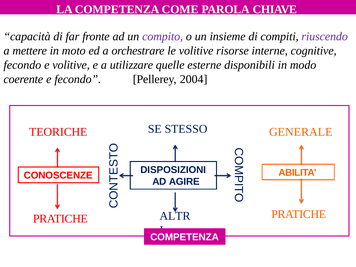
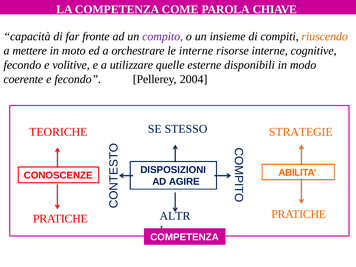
riuscendo colour: purple -> orange
le volitive: volitive -> interne
GENERALE: GENERALE -> STRATEGIE
